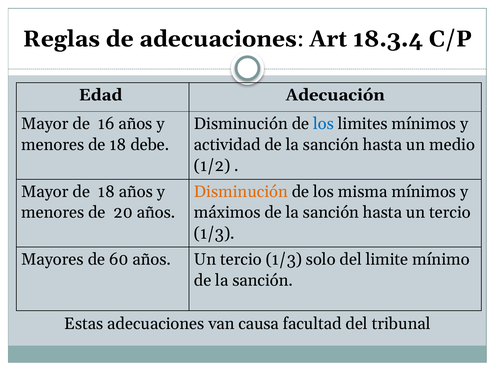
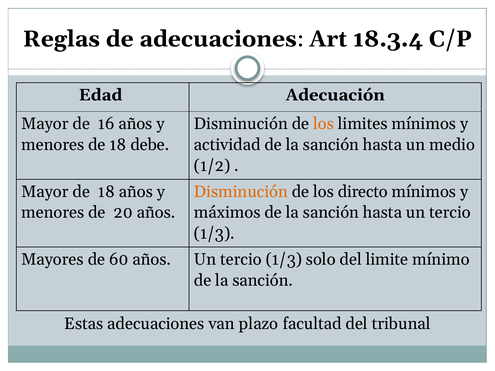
los at (324, 124) colour: blue -> orange
misma: misma -> directo
causa: causa -> plazo
